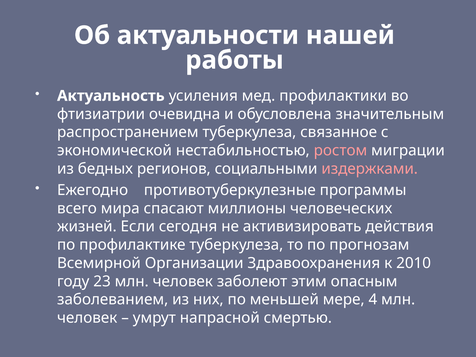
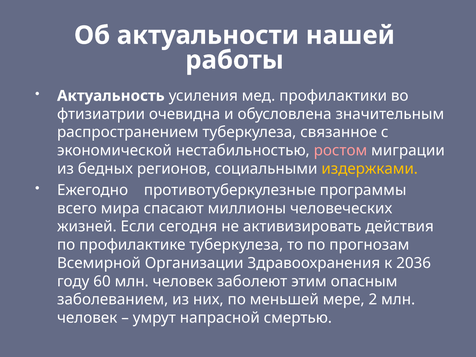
издержками colour: pink -> yellow
2010: 2010 -> 2036
23: 23 -> 60
4: 4 -> 2
